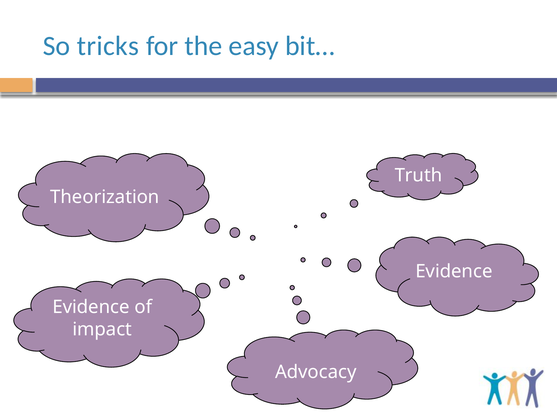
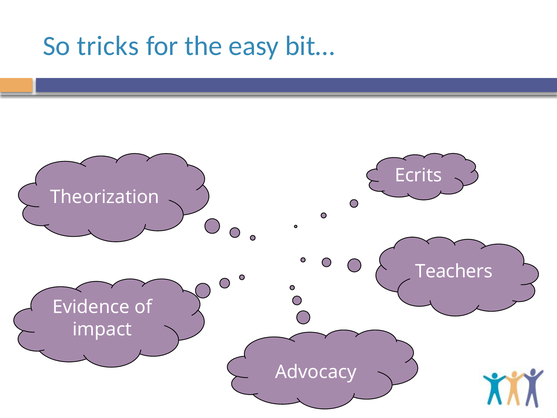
Truth: Truth -> Ecrits
Evidence at (454, 271): Evidence -> Teachers
